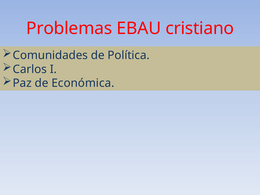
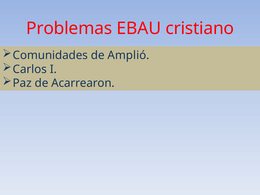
Política: Política -> Amplió
Económica: Económica -> Acarrearon
